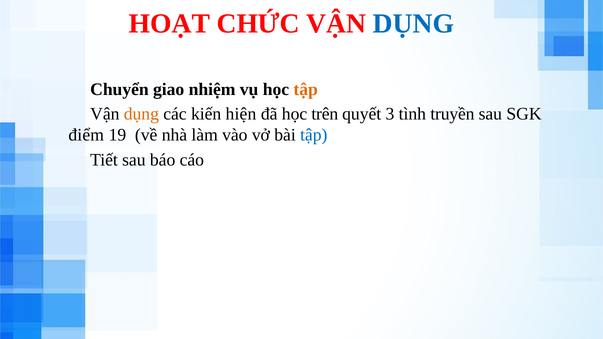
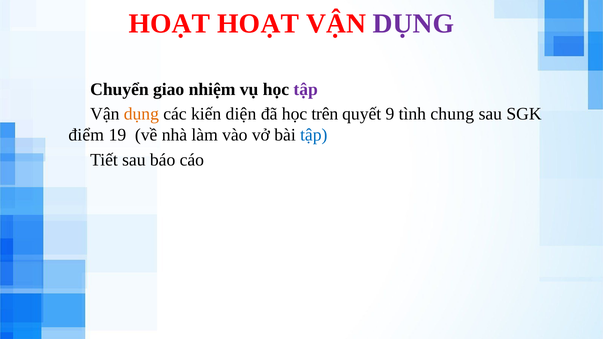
HOẠT CHỨC: CHỨC -> HOẠT
DỤNG at (414, 23) colour: blue -> purple
tập at (306, 89) colour: orange -> purple
hiện: hiện -> diện
3: 3 -> 9
truyền: truyền -> chung
